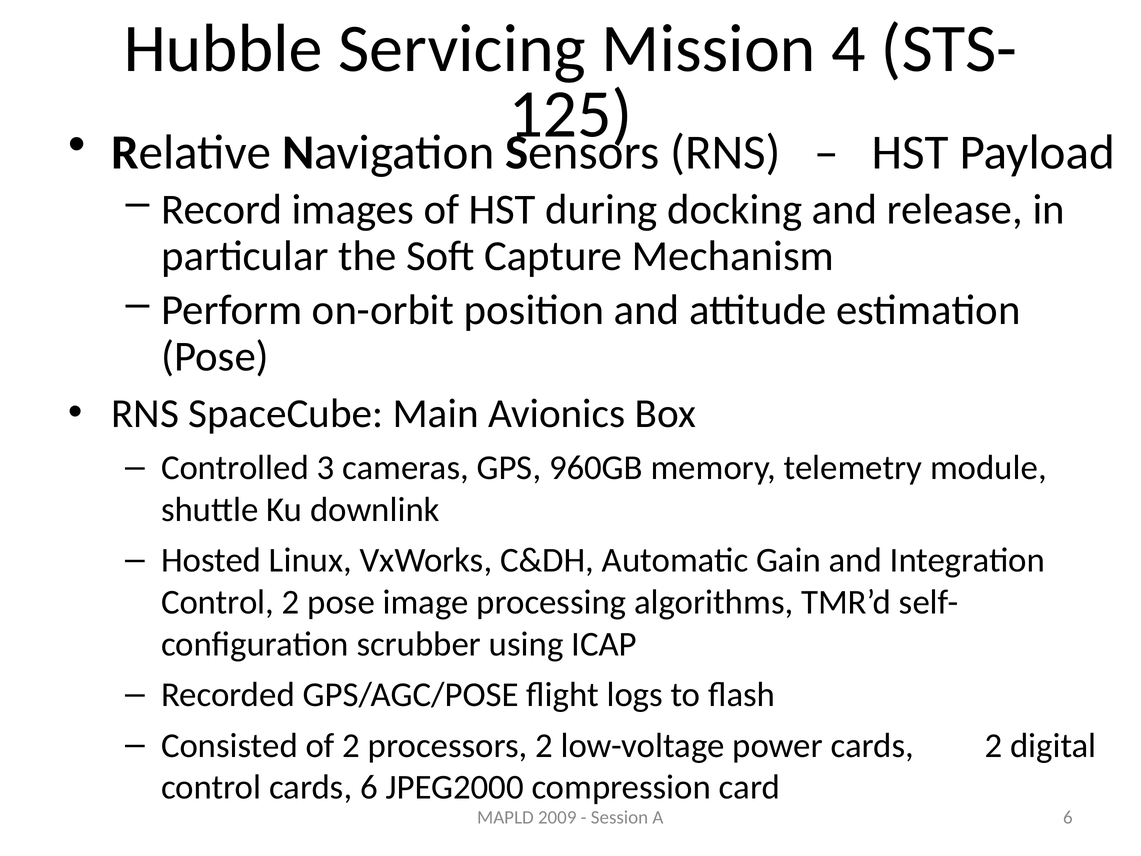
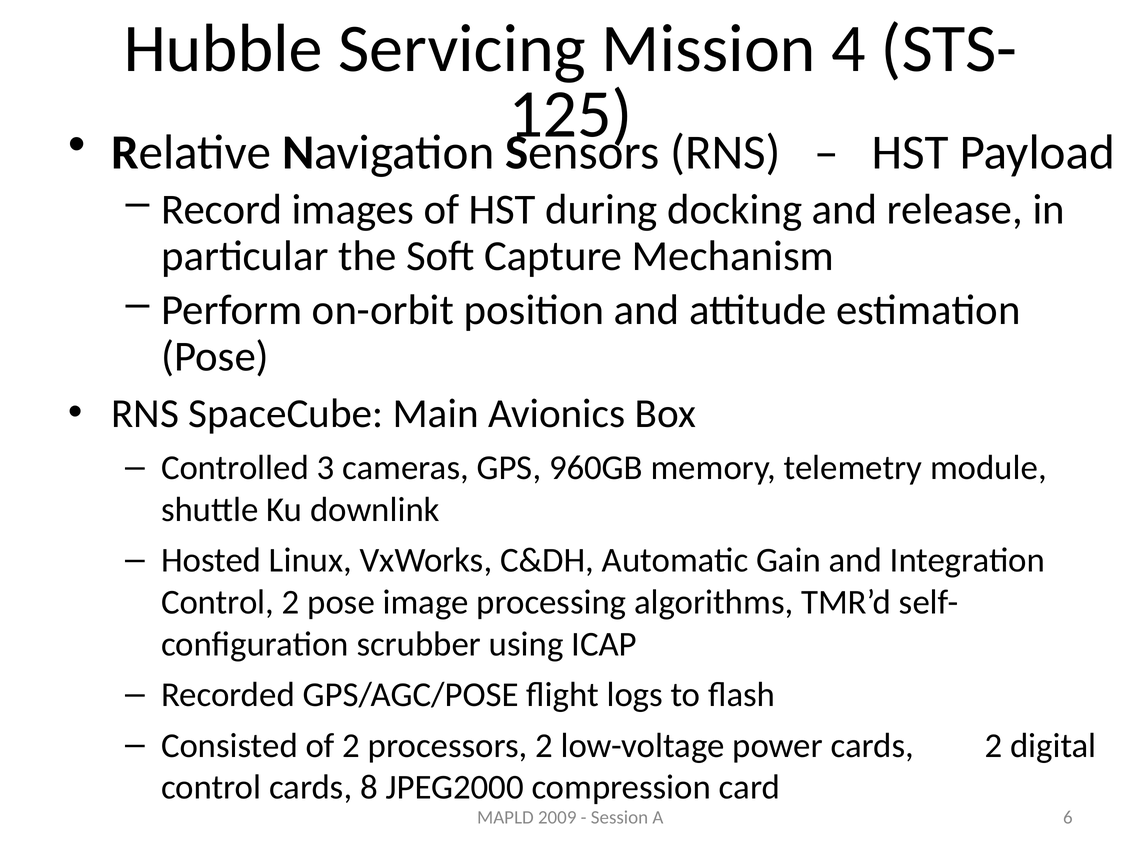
cards 6: 6 -> 8
